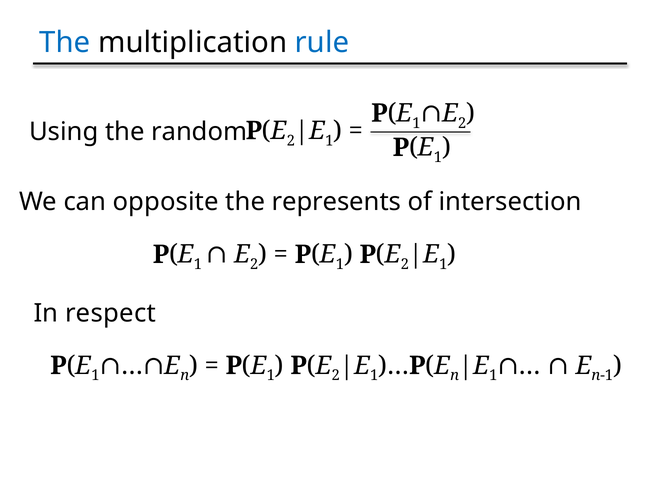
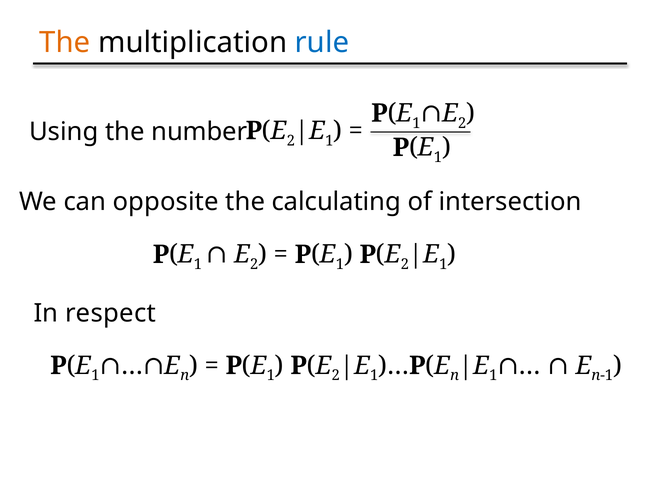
The at (65, 43) colour: blue -> orange
random: random -> number
represents: represents -> calculating
